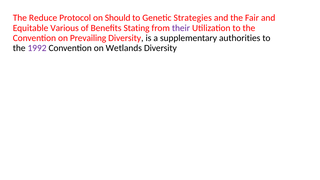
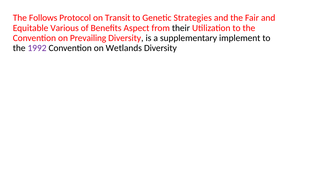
Reduce: Reduce -> Follows
Should: Should -> Transit
Stating: Stating -> Aspect
their colour: purple -> black
authorities: authorities -> implement
